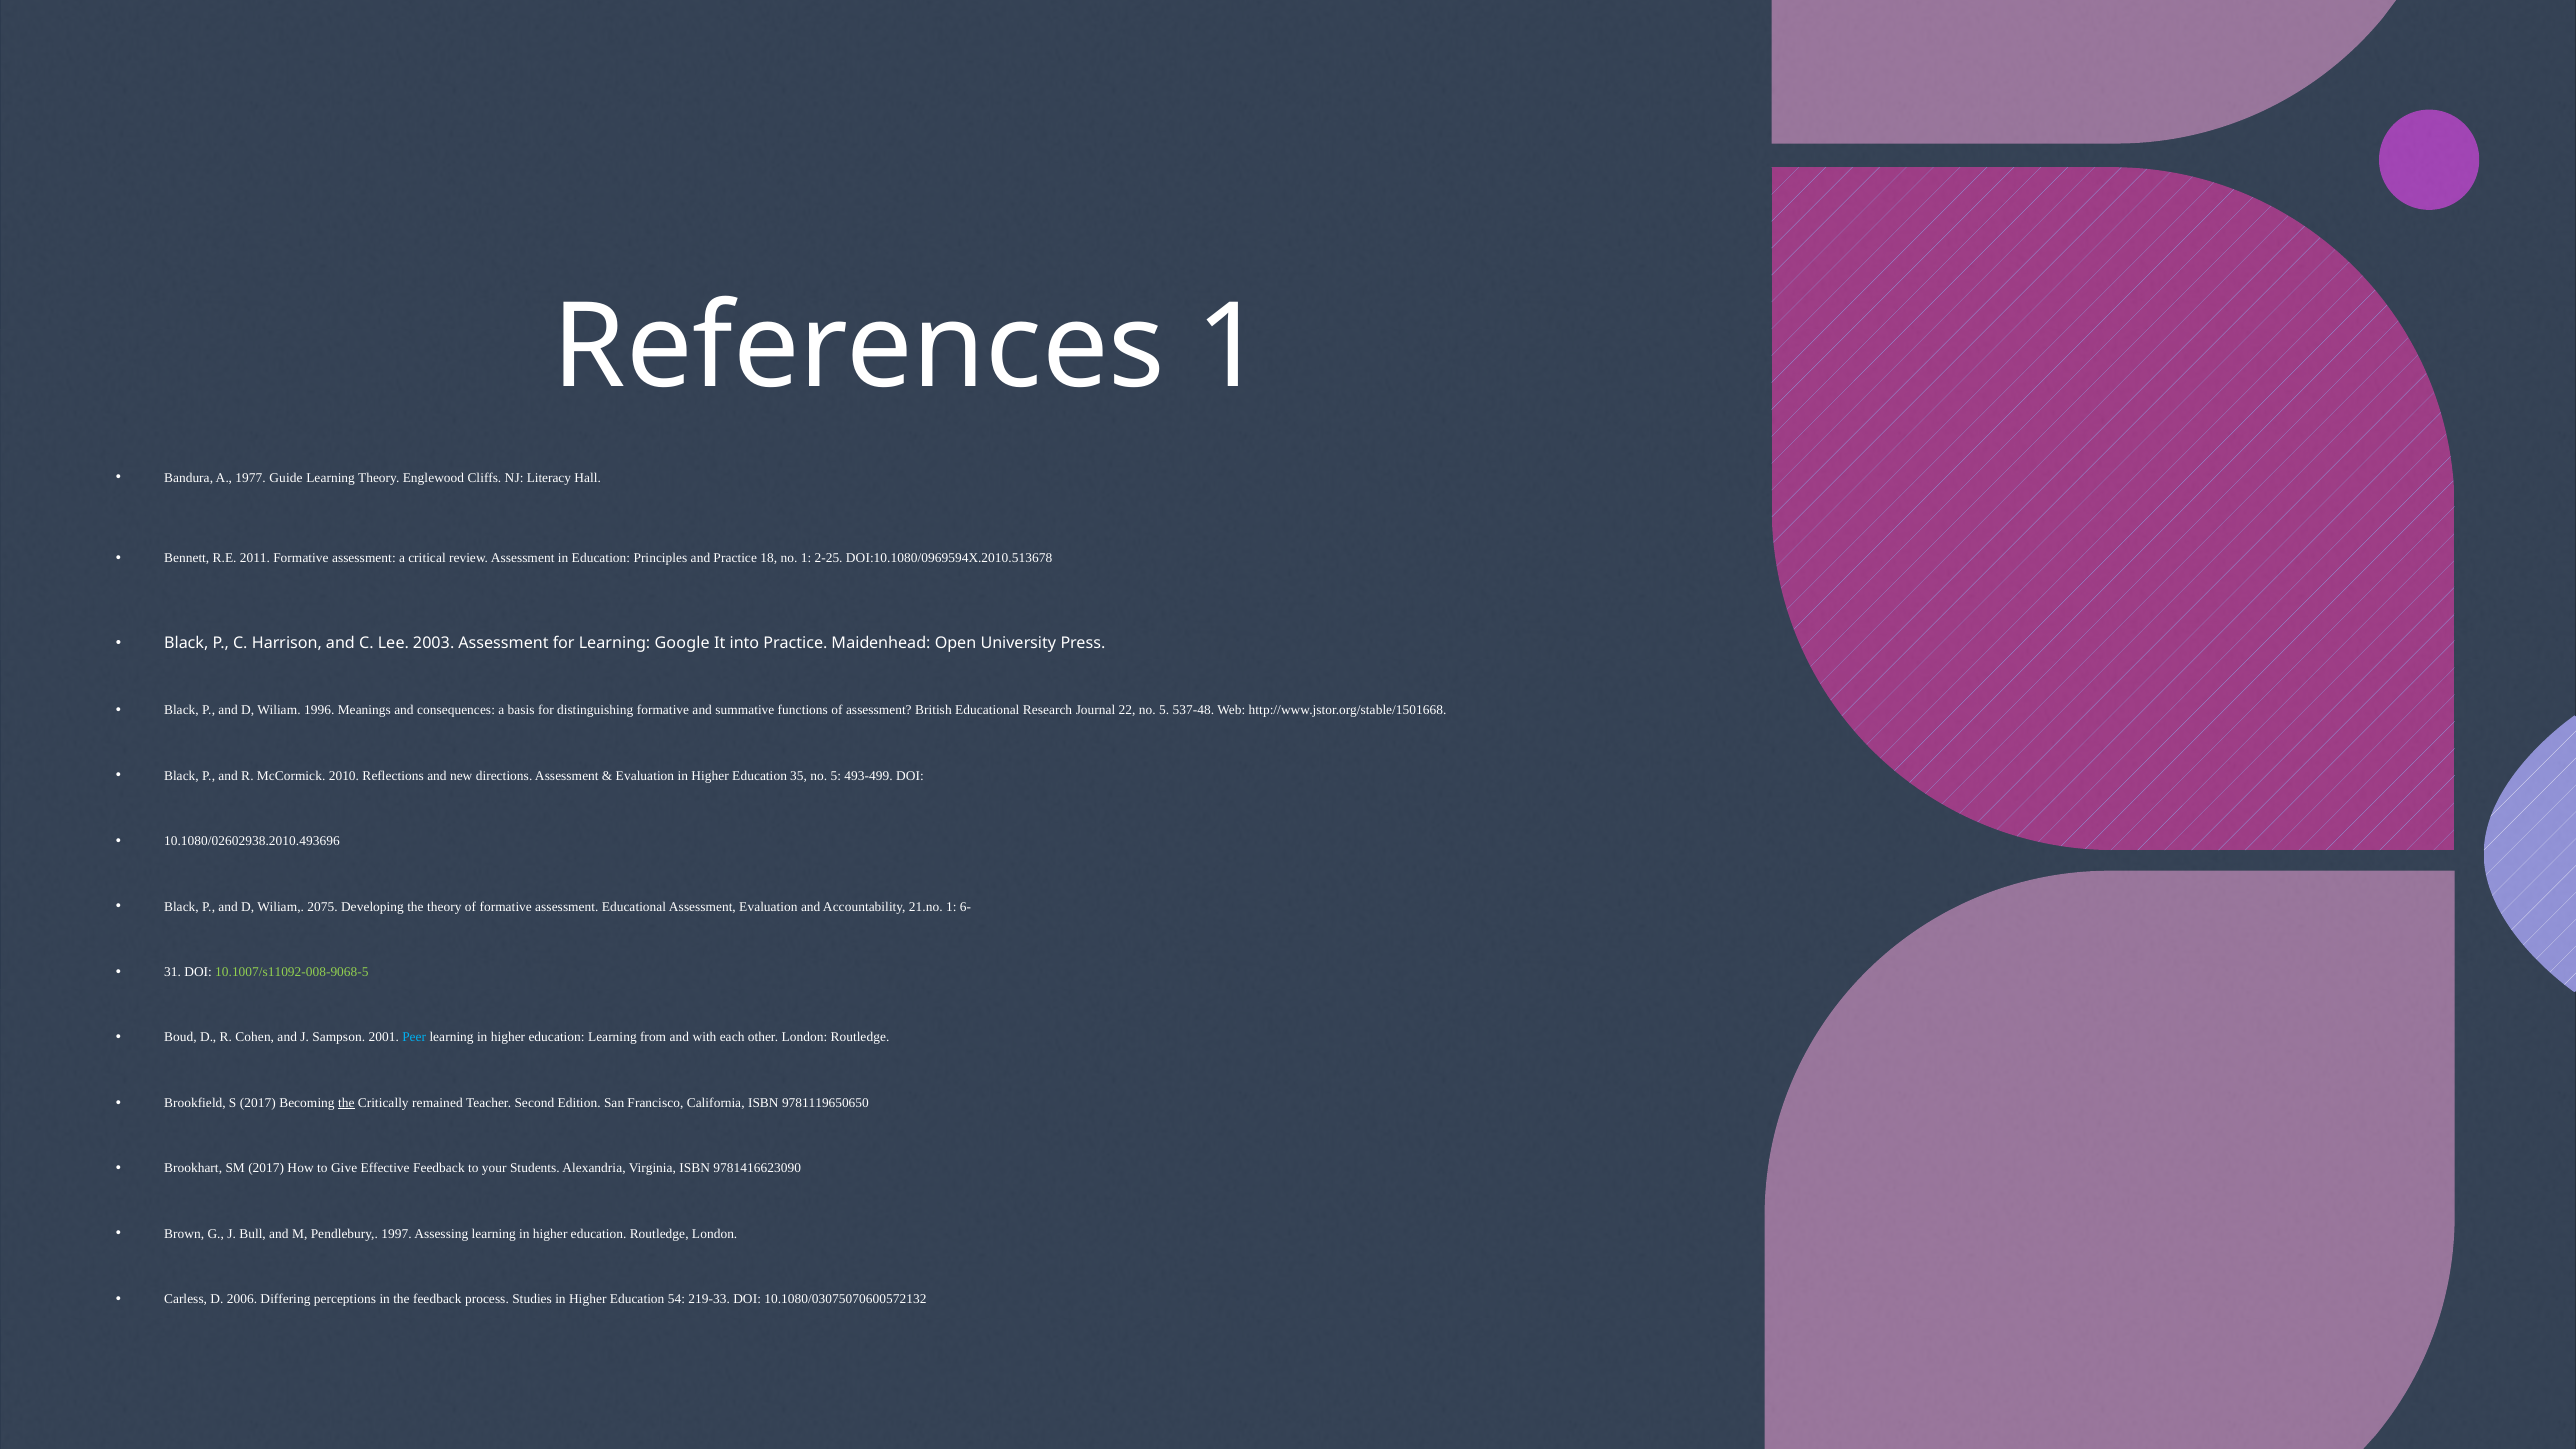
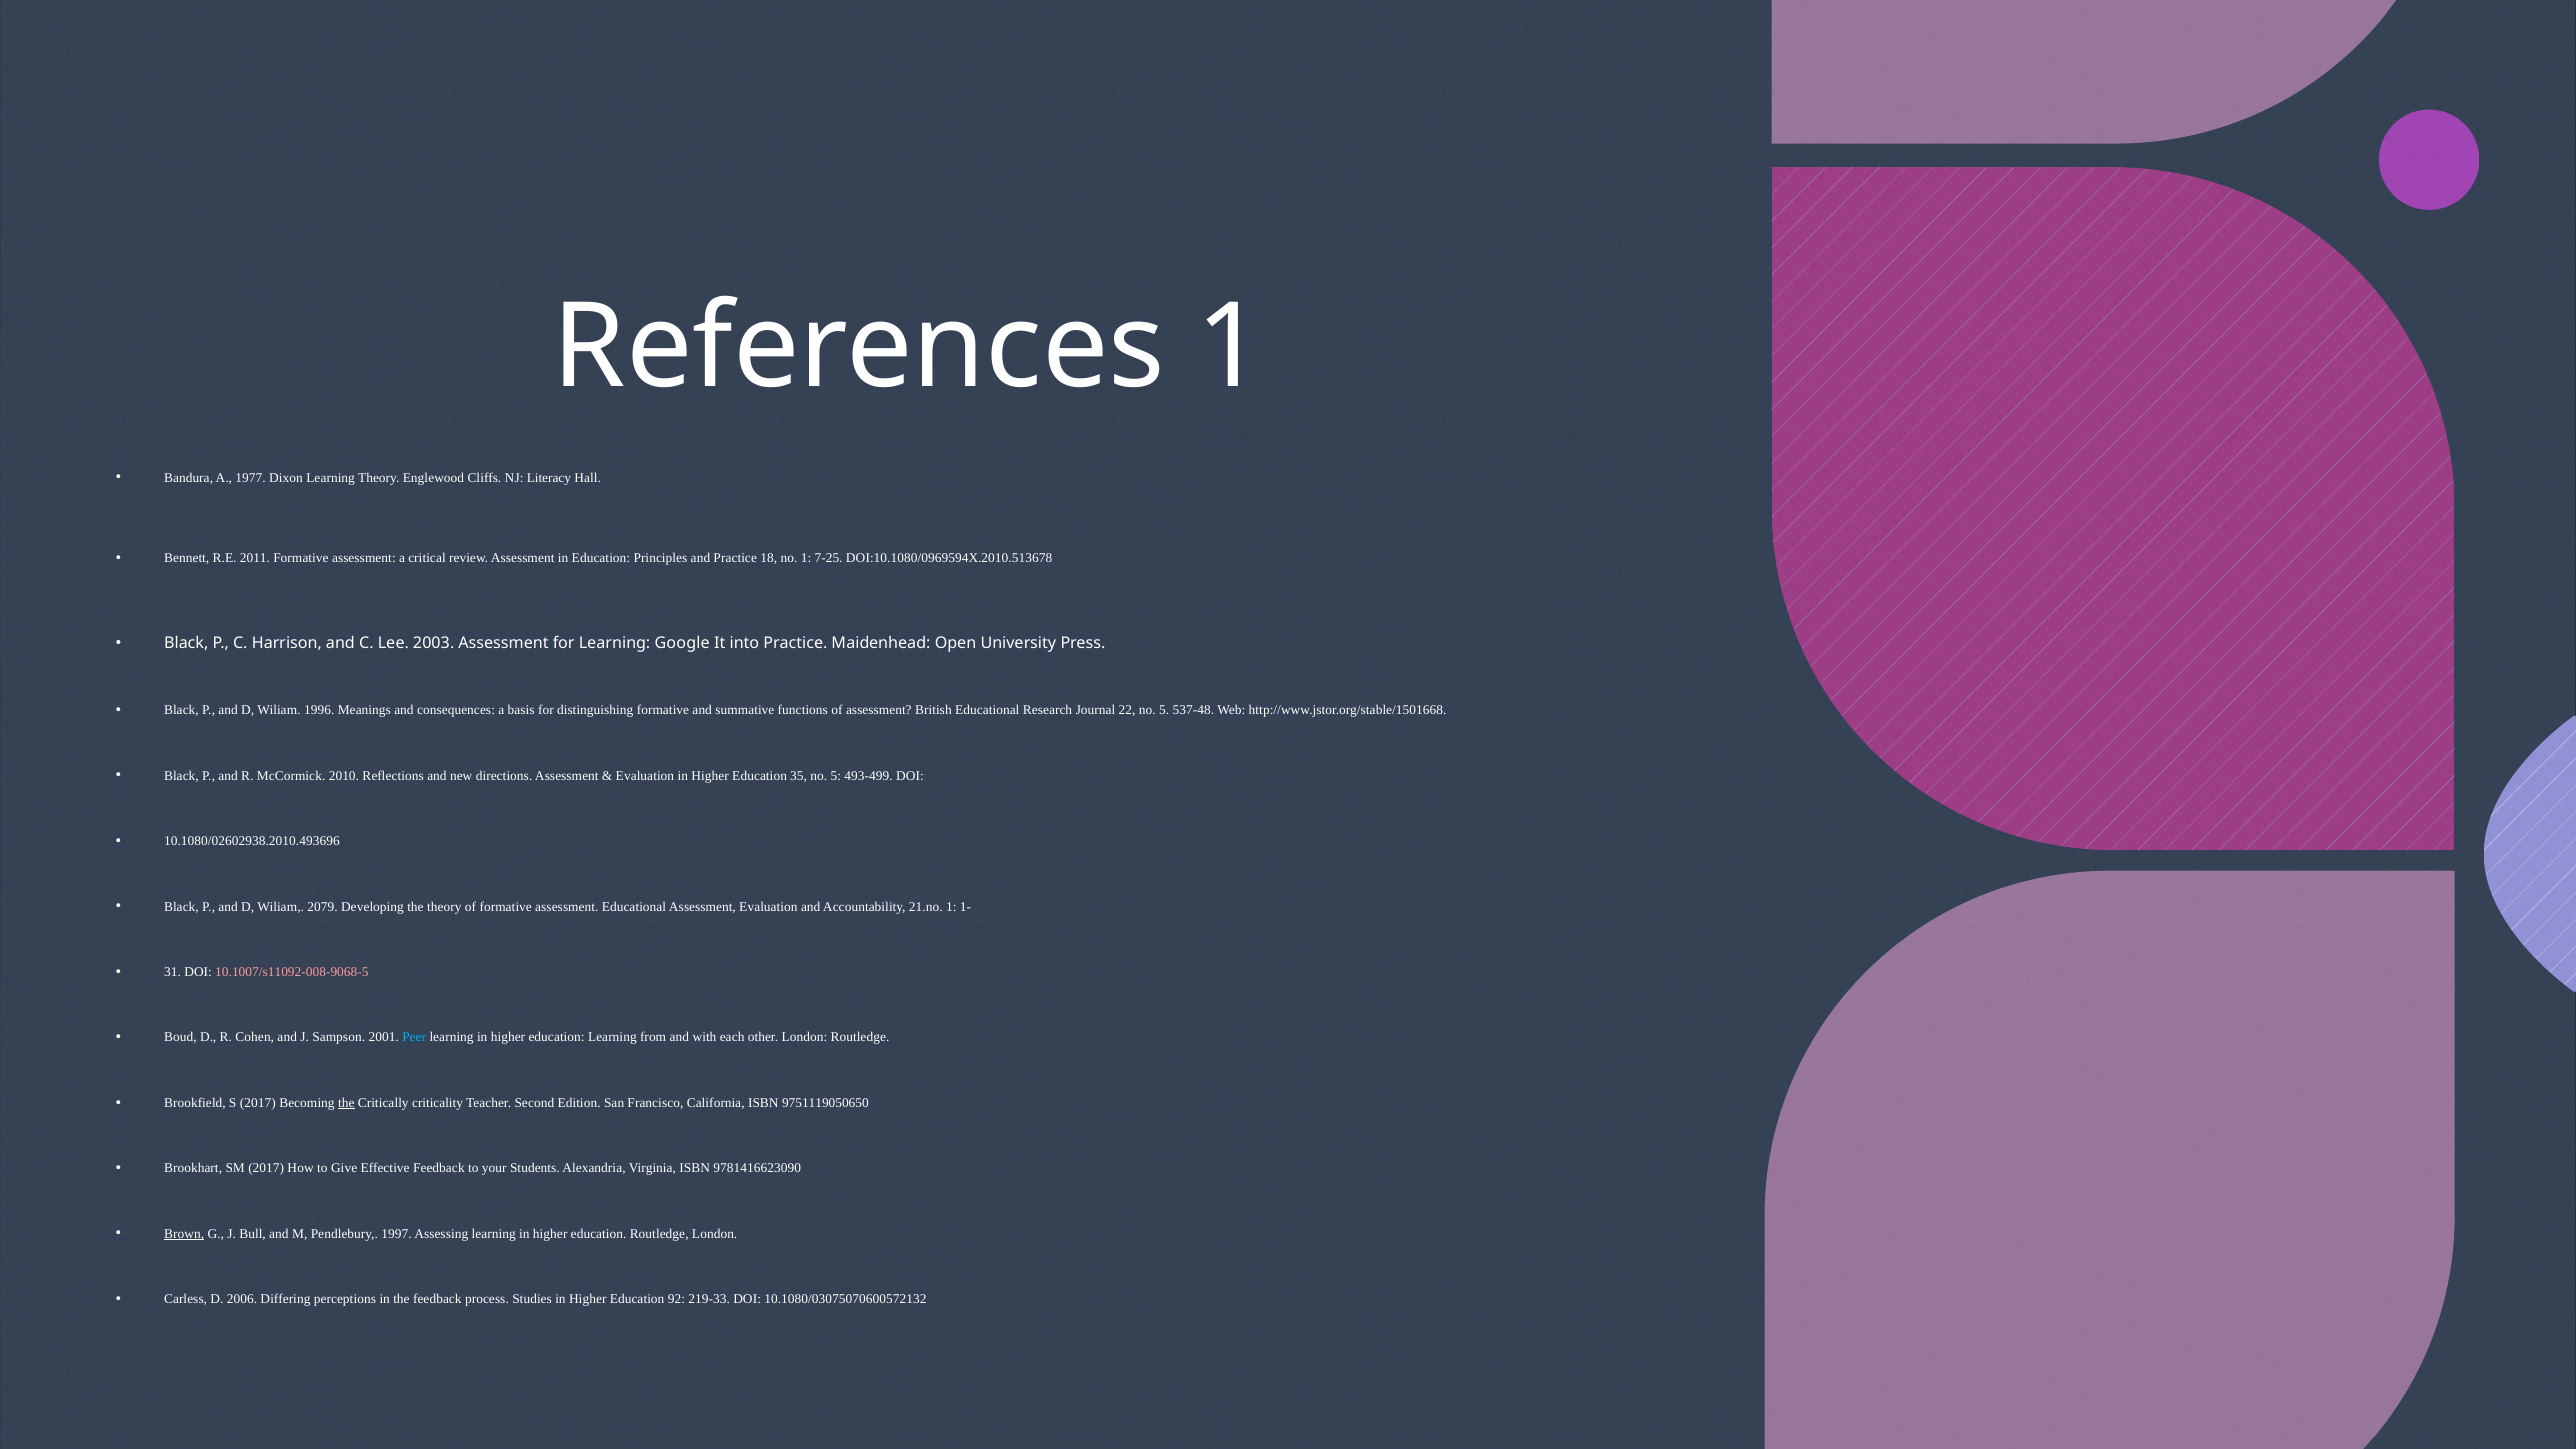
Guide: Guide -> Dixon
2-25: 2-25 -> 7-25
2075: 2075 -> 2079
6-: 6- -> 1-
10.1007/s11092-008-9068-5 colour: light green -> pink
remained: remained -> criticality
9781119650650: 9781119650650 -> 9751119050650
Brown underline: none -> present
54: 54 -> 92
